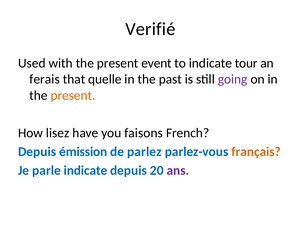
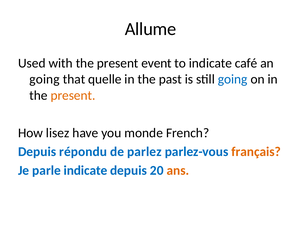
Verifié: Verifié -> Allume
tour: tour -> café
ferais at (45, 79): ferais -> going
going at (233, 79) colour: purple -> blue
faisons: faisons -> monde
émission: émission -> répondu
ans colour: purple -> orange
